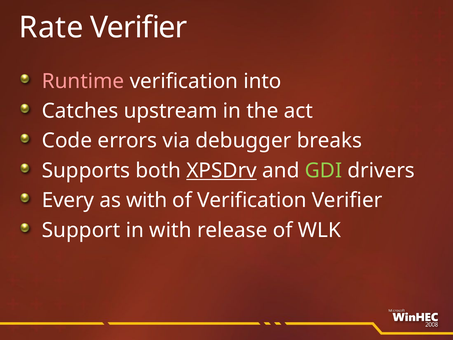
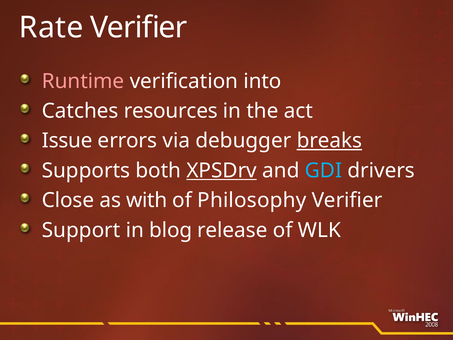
upstream: upstream -> resources
Code: Code -> Issue
breaks underline: none -> present
GDI colour: light green -> light blue
Every: Every -> Close
of Verification: Verification -> Philosophy
in with: with -> blog
